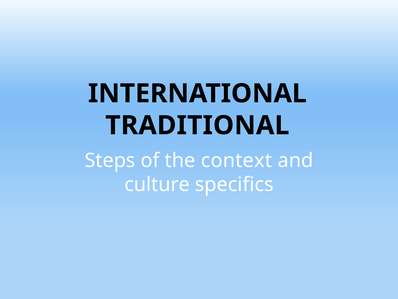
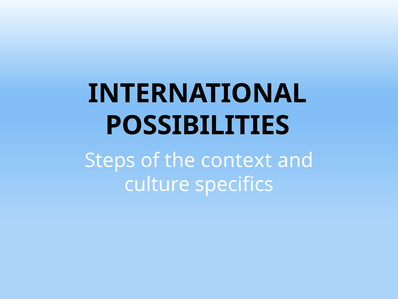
TRADITIONAL: TRADITIONAL -> POSSIBILITIES
